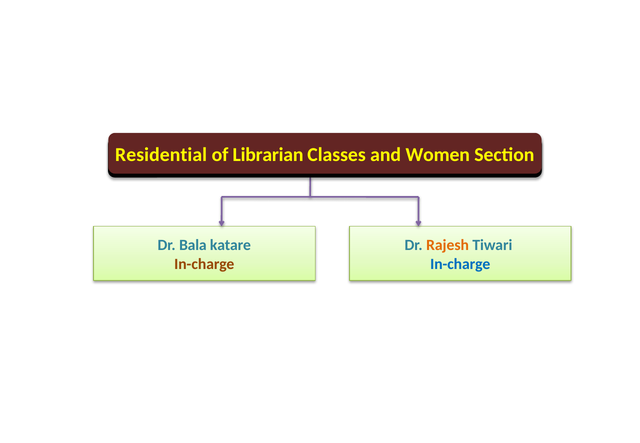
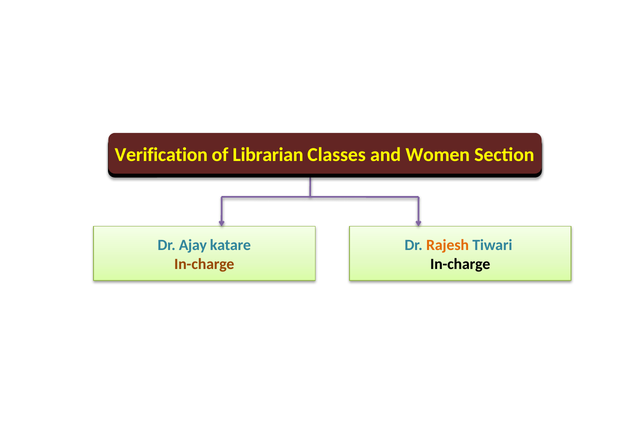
Residential: Residential -> Verification
Bala: Bala -> Ajay
In-charge at (460, 264) colour: blue -> black
